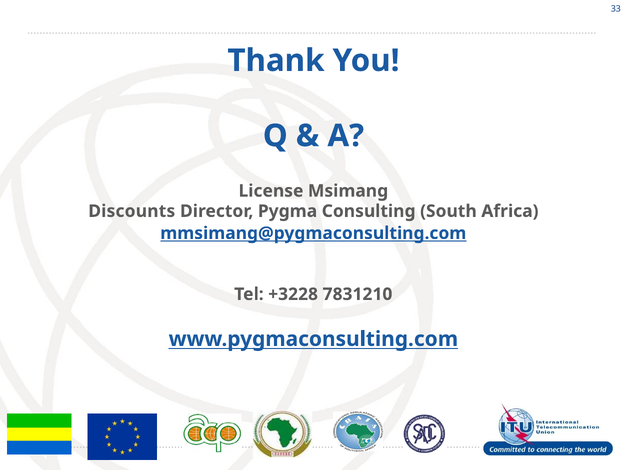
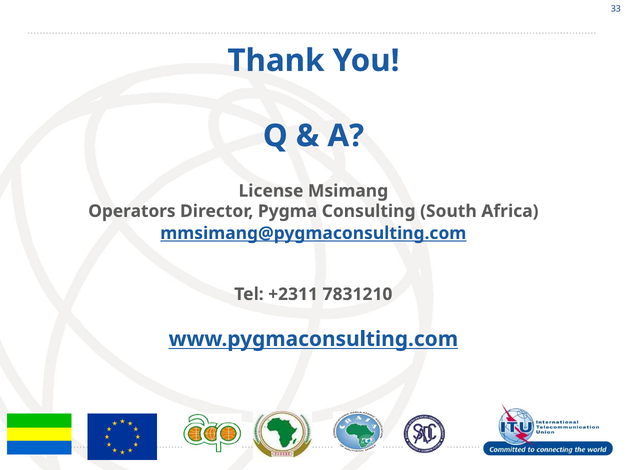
Discounts: Discounts -> Operators
+3228: +3228 -> +2311
